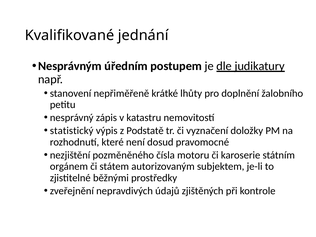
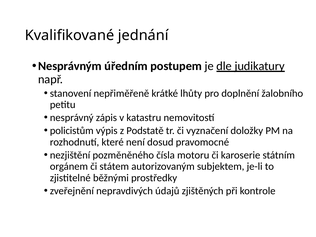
statistický: statistický -> policistům
